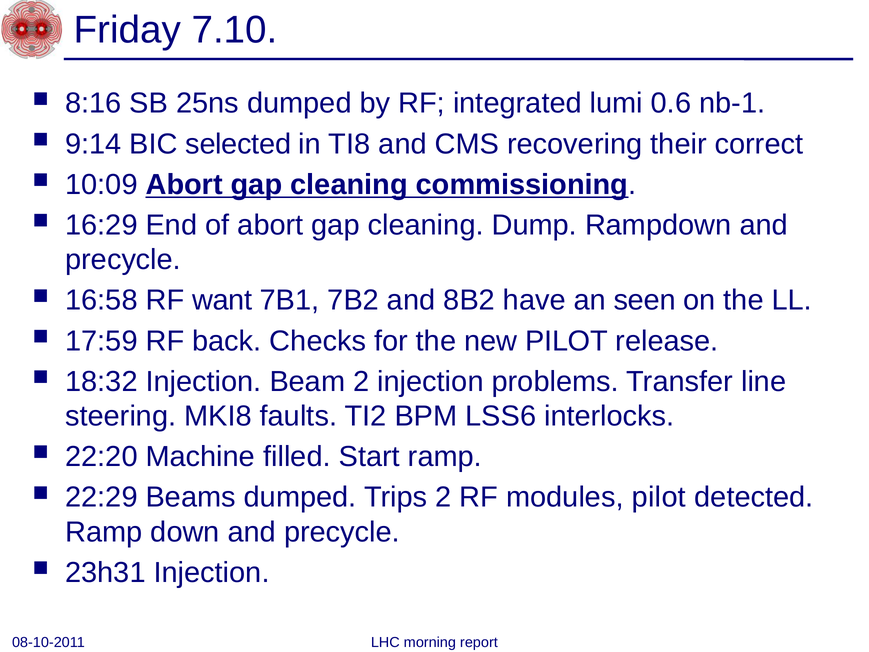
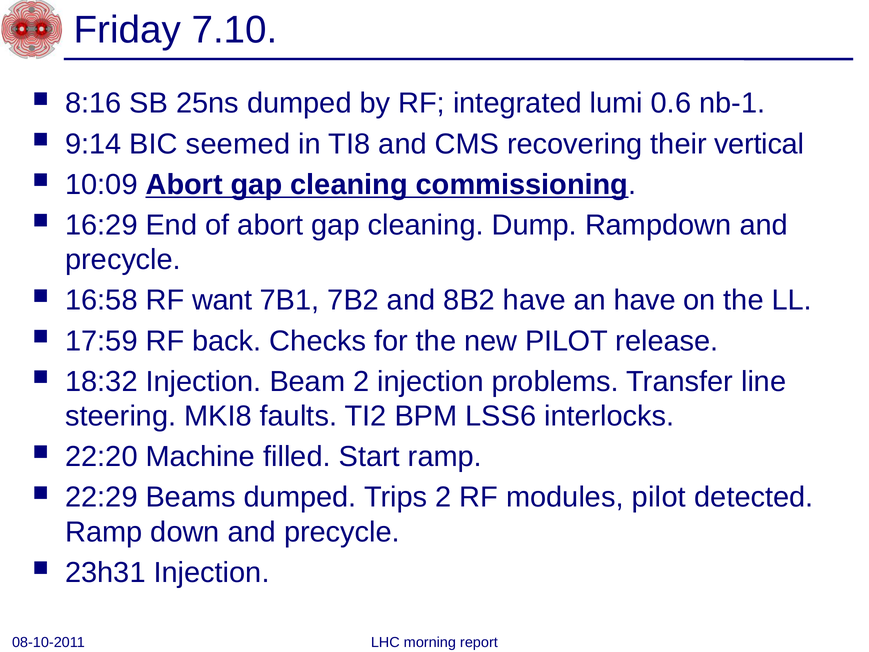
selected: selected -> seemed
correct: correct -> vertical
an seen: seen -> have
